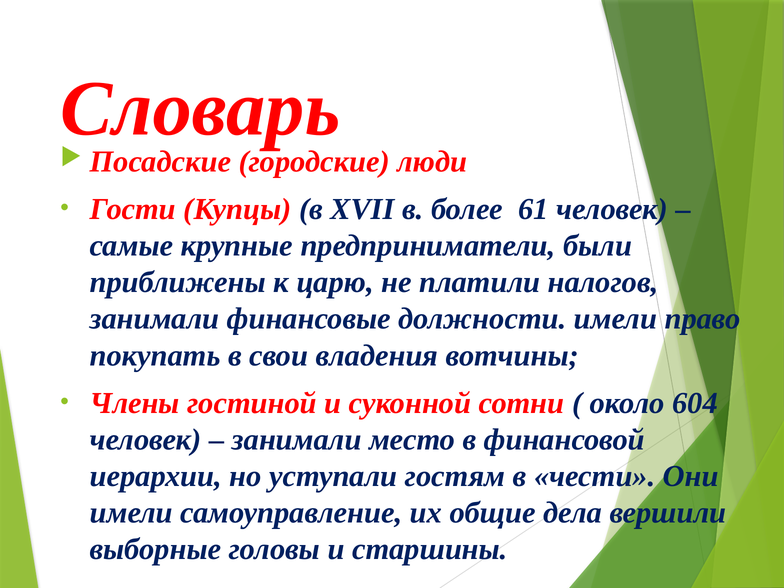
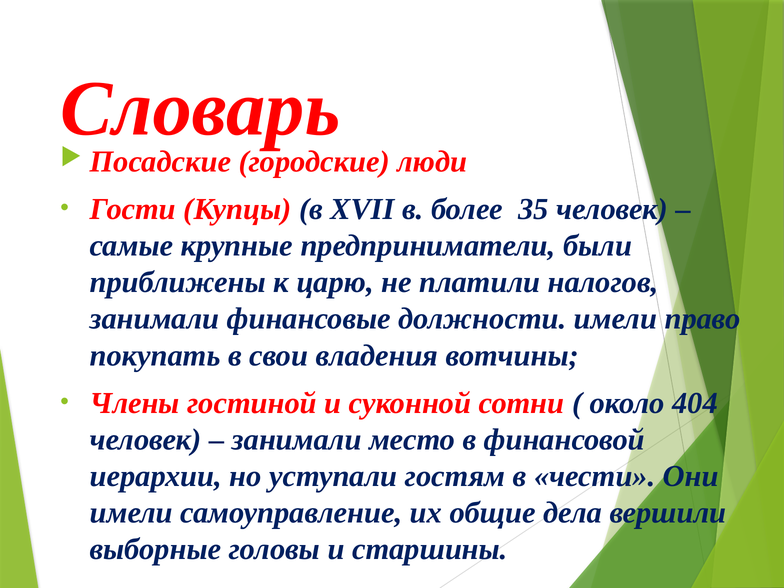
61: 61 -> 35
604: 604 -> 404
